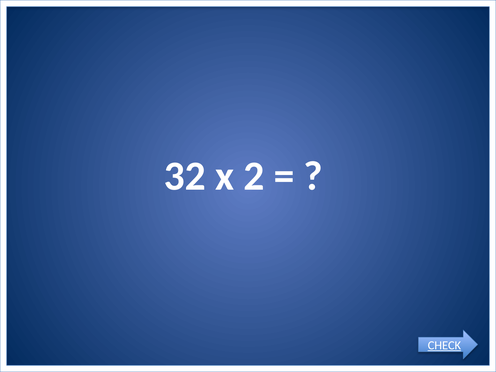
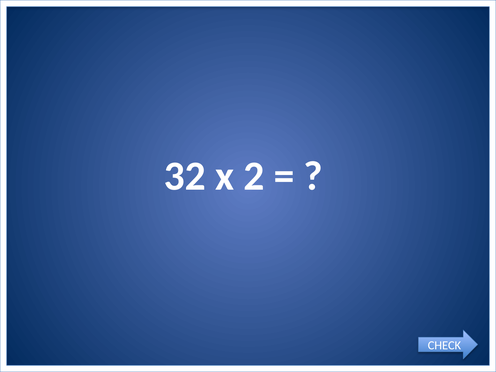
CHECK underline: present -> none
